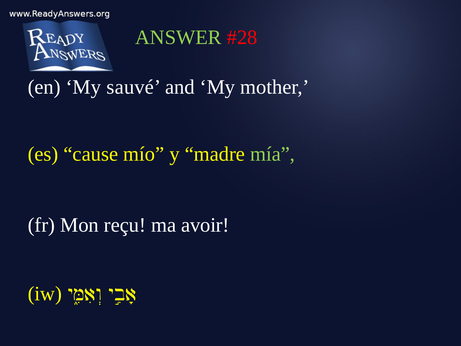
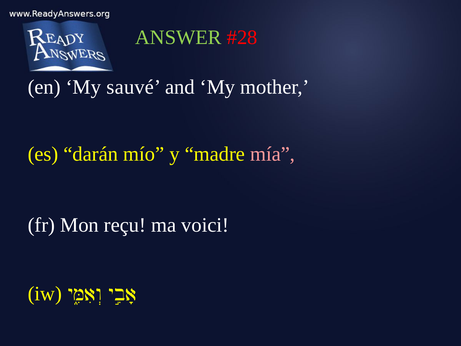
cause: cause -> darán
mía colour: light green -> pink
avoir: avoir -> voici
